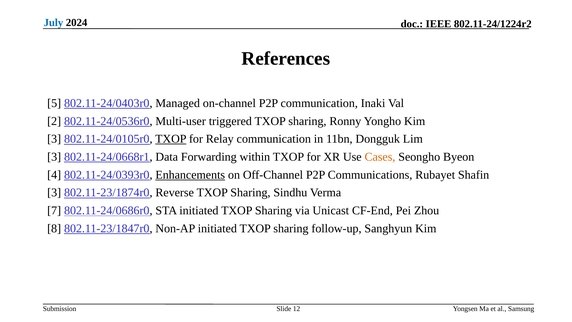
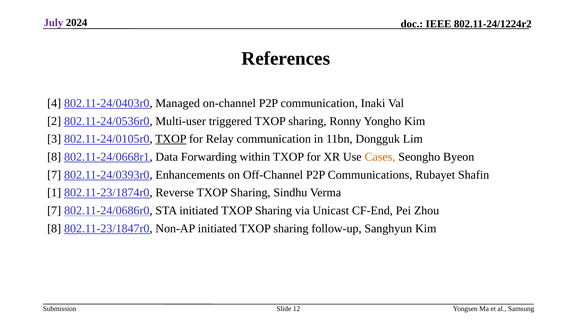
July colour: blue -> purple
5: 5 -> 4
3 at (54, 157): 3 -> 8
4 at (54, 175): 4 -> 7
Enhancements underline: present -> none
3 at (54, 193): 3 -> 1
